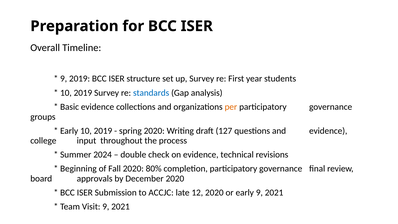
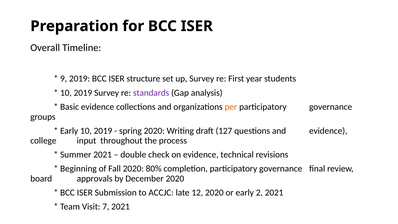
standards colour: blue -> purple
Summer 2024: 2024 -> 2021
early 9: 9 -> 2
Visit 9: 9 -> 7
